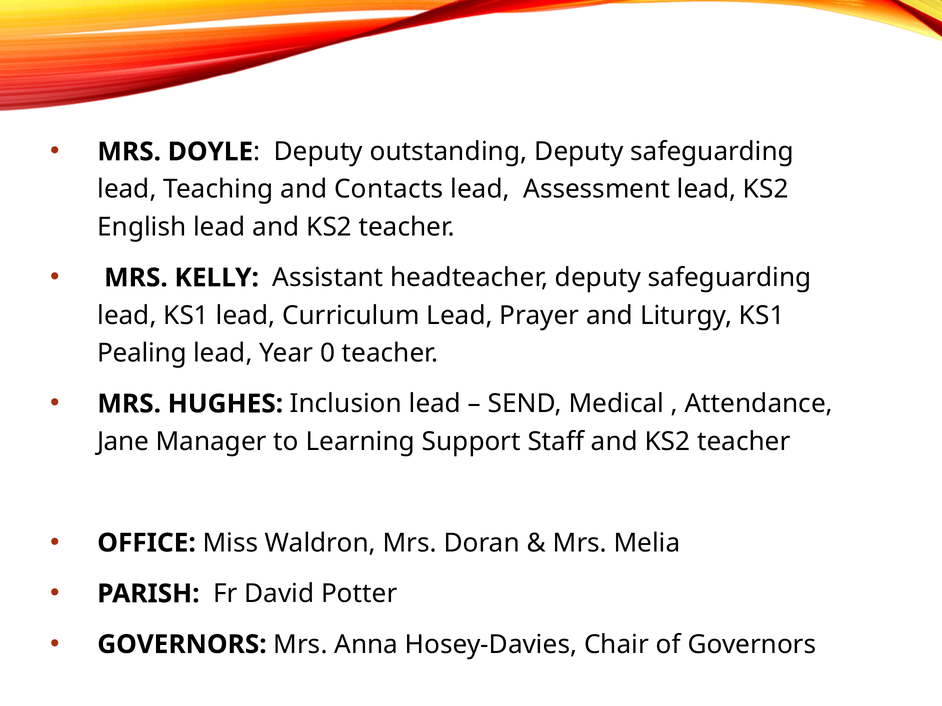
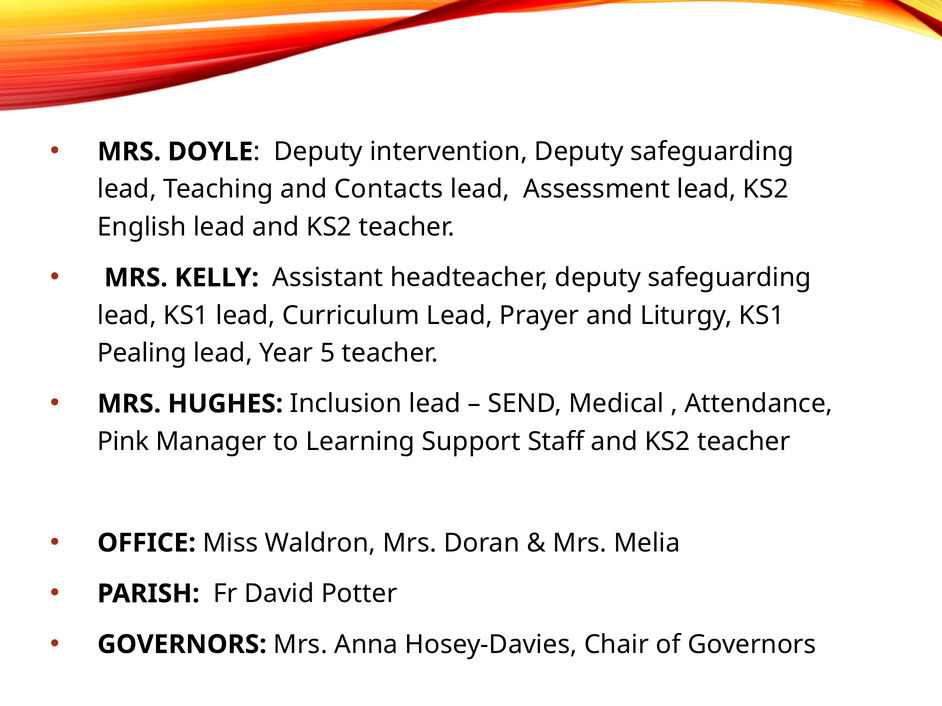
outstanding: outstanding -> intervention
0: 0 -> 5
Jane: Jane -> Pink
